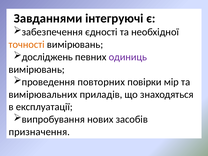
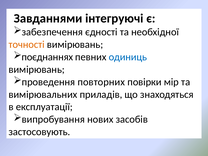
досліджень: досліджень -> поєднаннях
одиниць colour: purple -> blue
призначення: призначення -> застосовують
